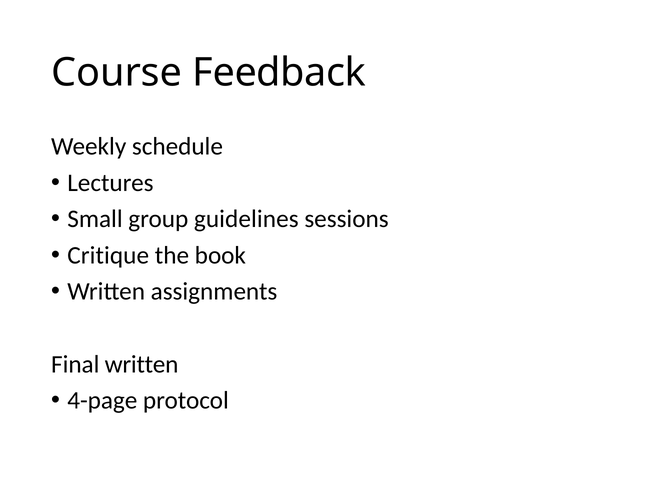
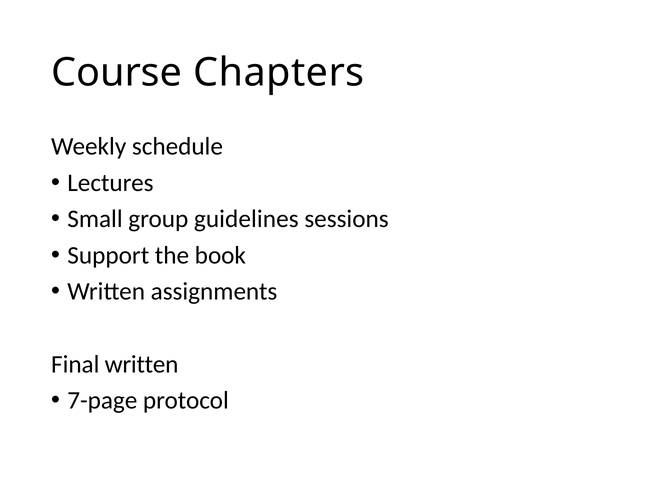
Feedback: Feedback -> Chapters
Critique: Critique -> Support
4-page: 4-page -> 7-page
